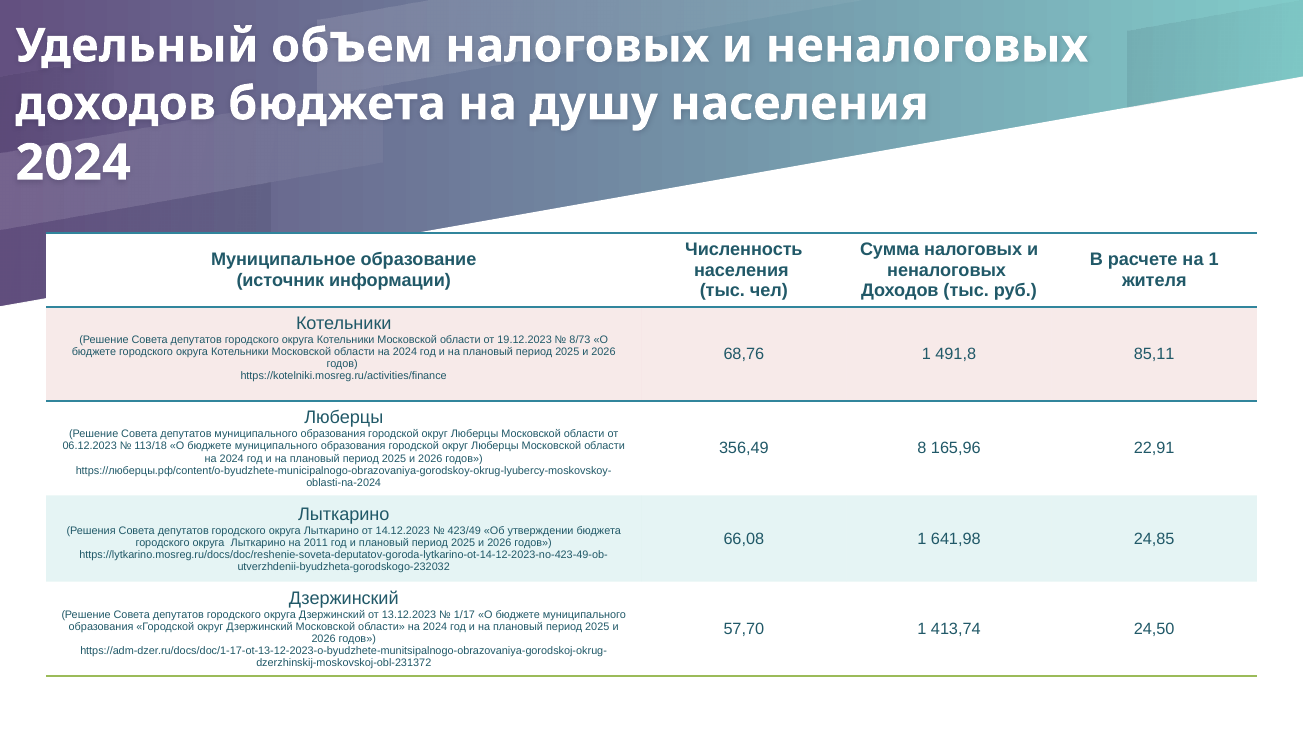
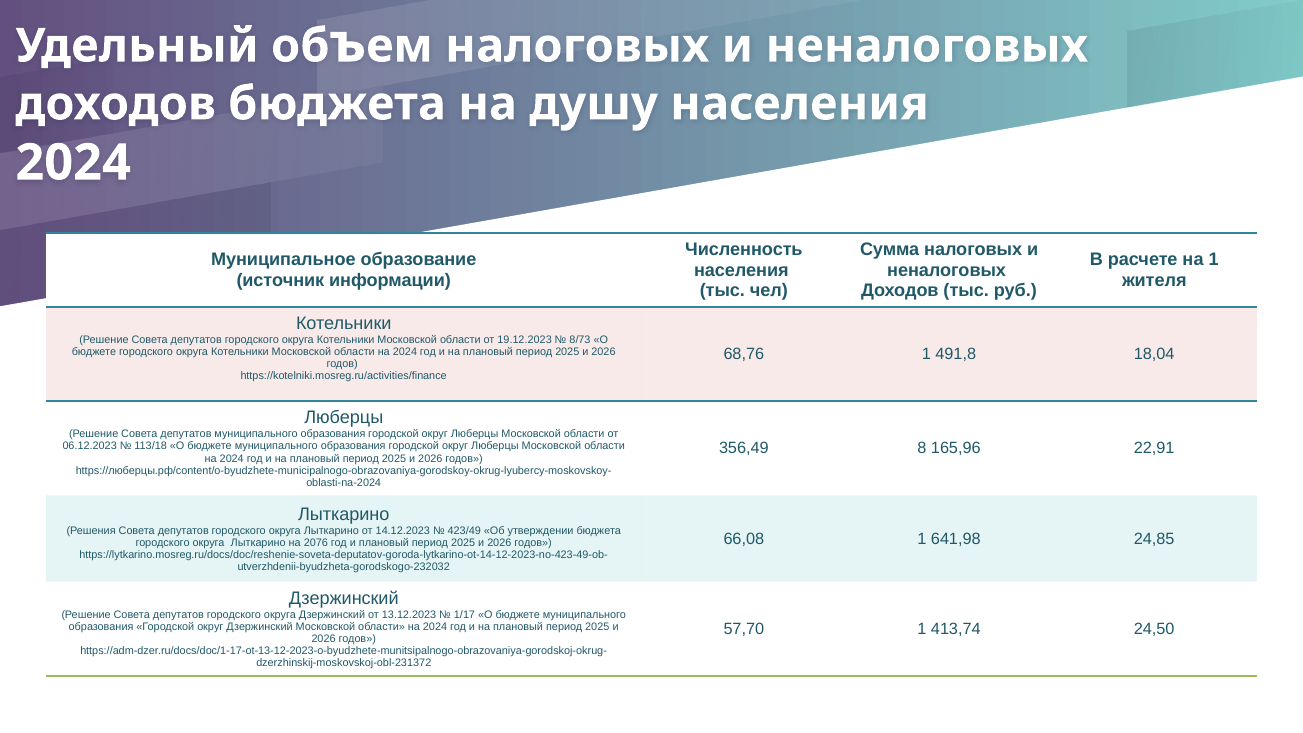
85,11: 85,11 -> 18,04
2011: 2011 -> 2076
